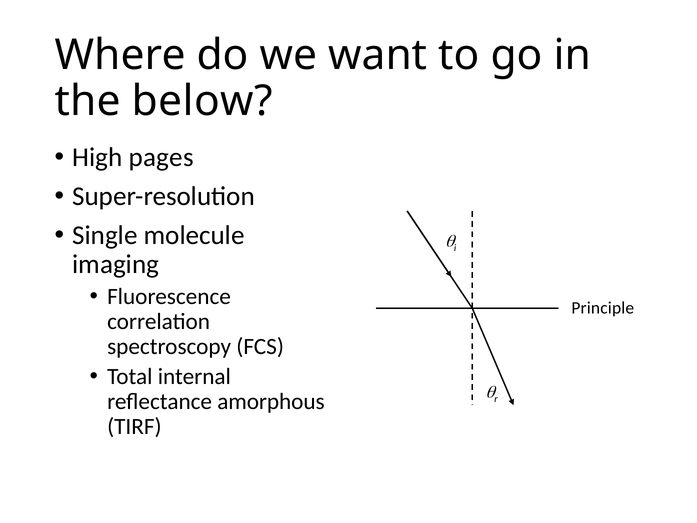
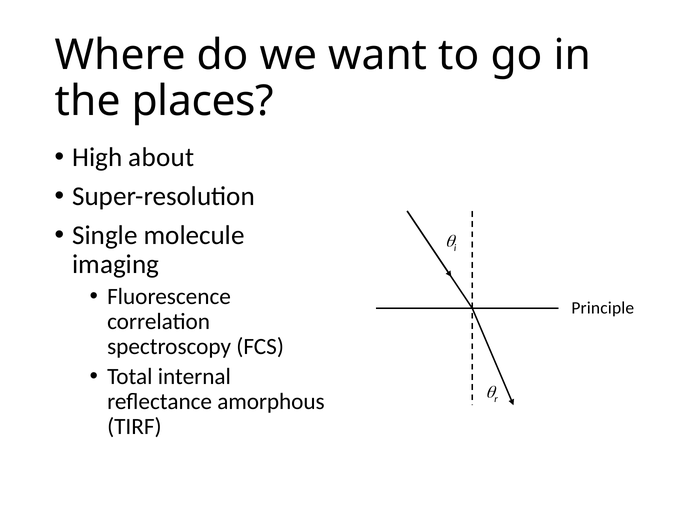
below: below -> places
pages: pages -> about
